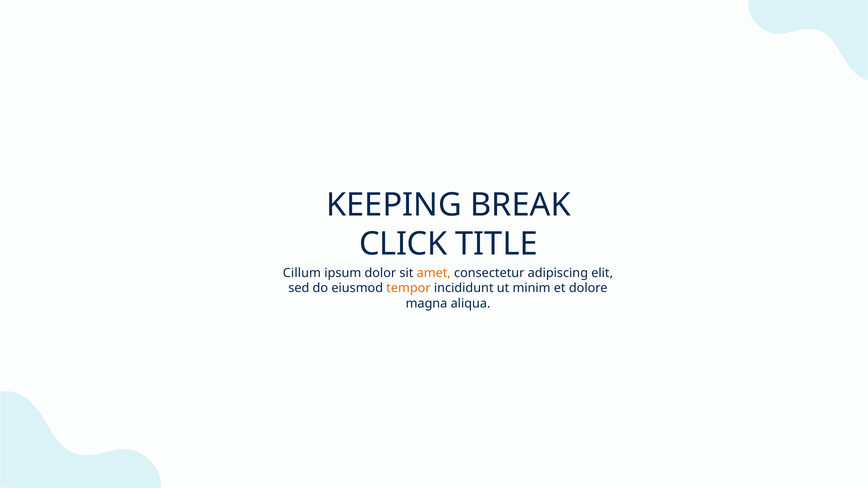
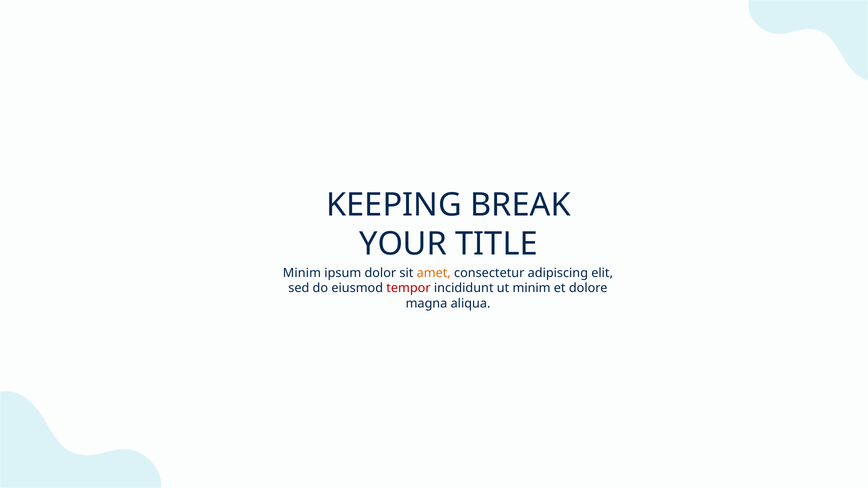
CLICK: CLICK -> YOUR
Cillum at (302, 273): Cillum -> Minim
tempor colour: orange -> red
